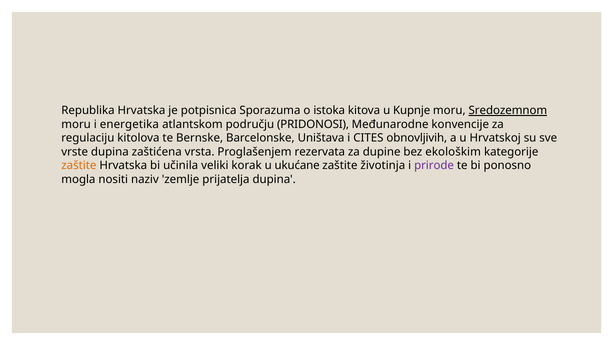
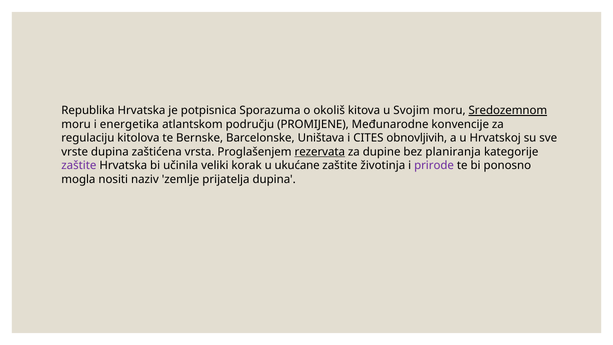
istoka: istoka -> okoliš
Kupnje: Kupnje -> Svojim
PRIDONOSI: PRIDONOSI -> PROMIJENE
rezervata underline: none -> present
ekološkim: ekološkim -> planiranja
zaštite at (79, 166) colour: orange -> purple
